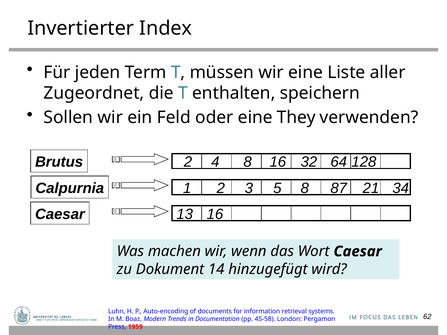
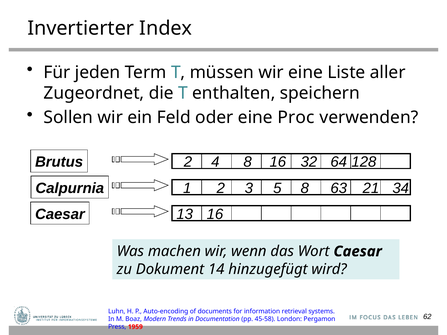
They: They -> Proc
87: 87 -> 63
